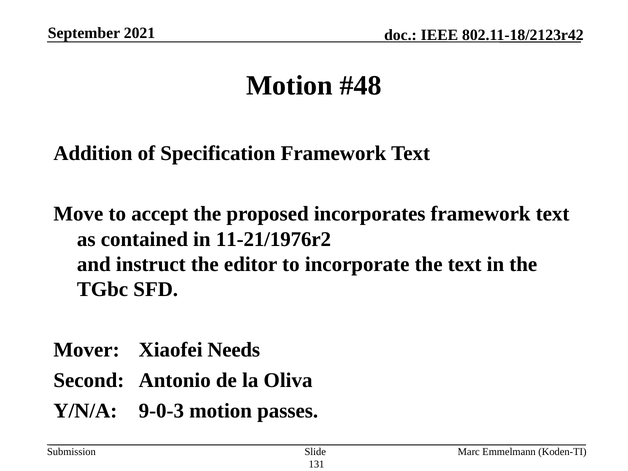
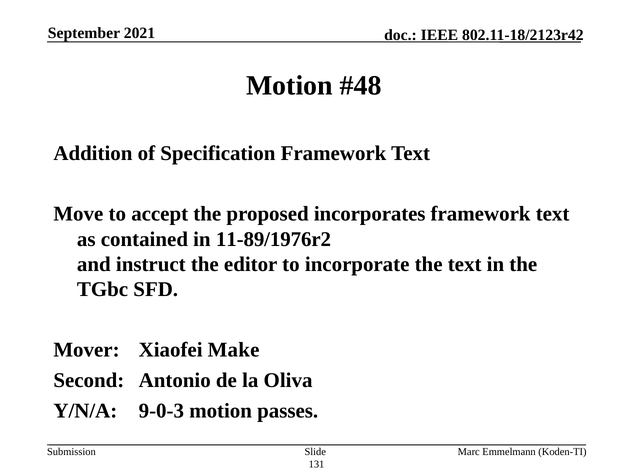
11-21/1976r2: 11-21/1976r2 -> 11-89/1976r2
Needs: Needs -> Make
